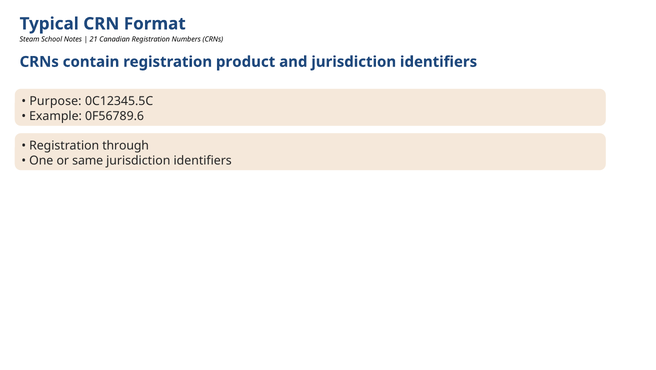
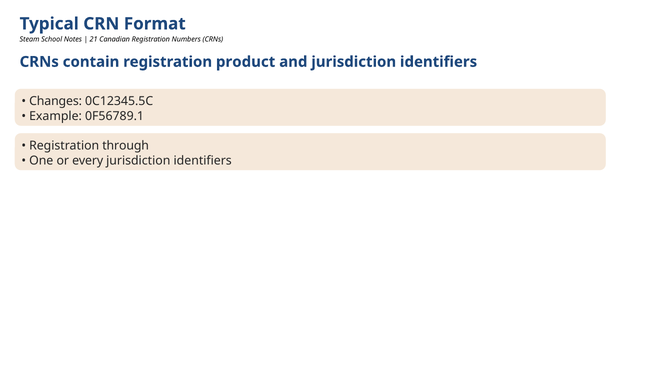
Purpose: Purpose -> Changes
0F56789.6: 0F56789.6 -> 0F56789.1
same: same -> every
